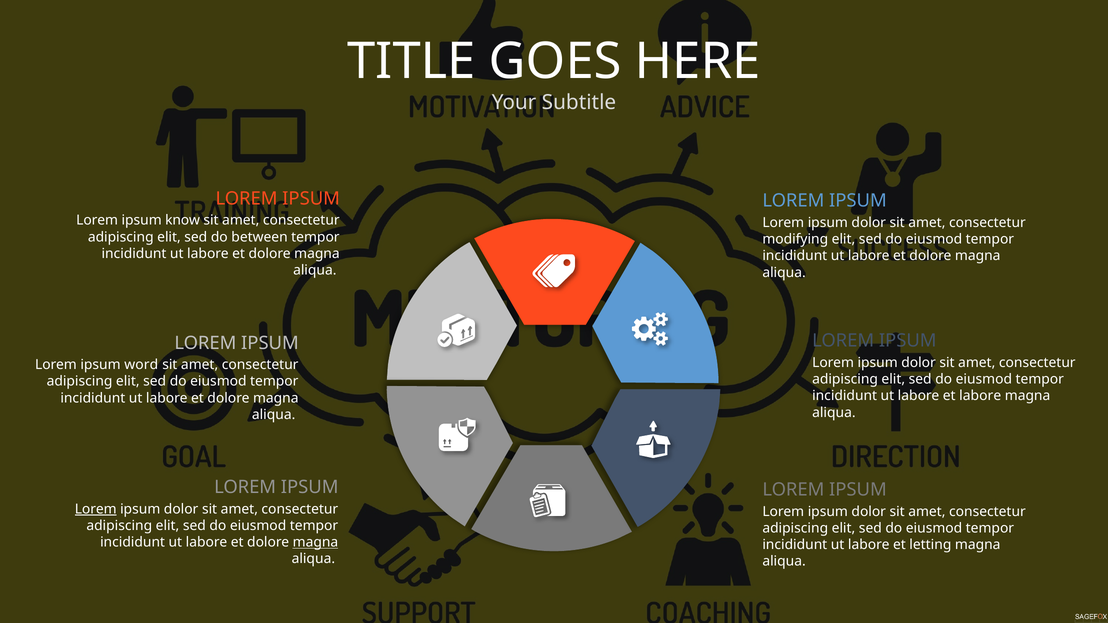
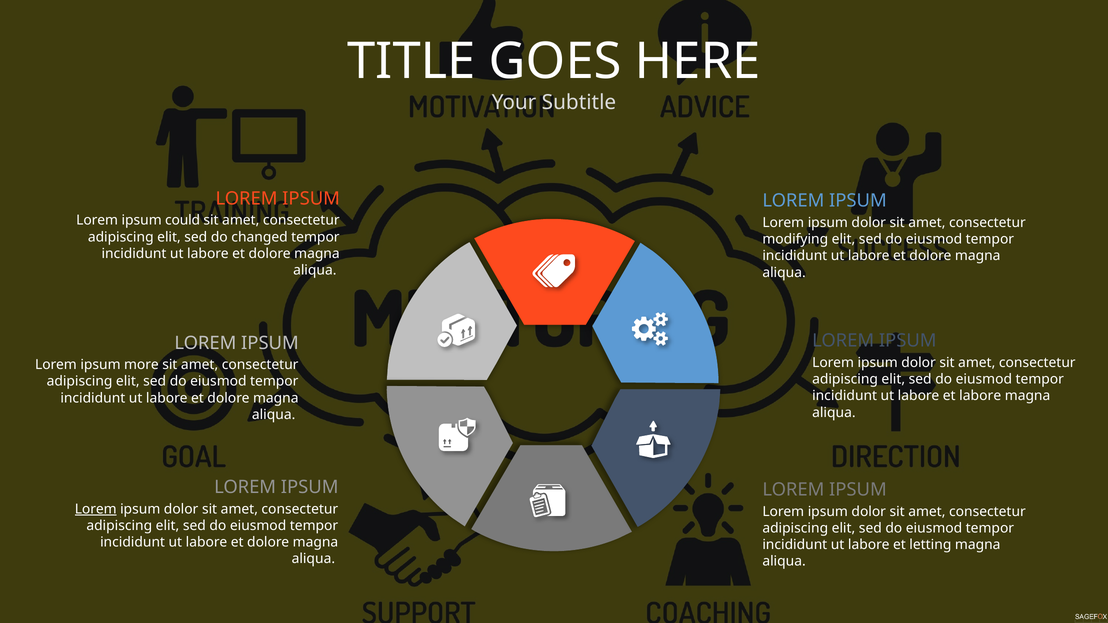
know: know -> could
between: between -> changed
word: word -> more
magna at (315, 542) underline: present -> none
